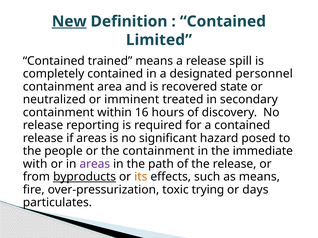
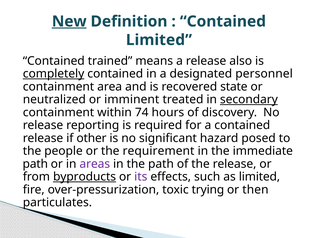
spill: spill -> also
completely underline: none -> present
secondary underline: none -> present
16: 16 -> 74
if areas: areas -> other
the containment: containment -> requirement
with at (35, 164): with -> path
its colour: orange -> purple
as means: means -> limited
days: days -> then
